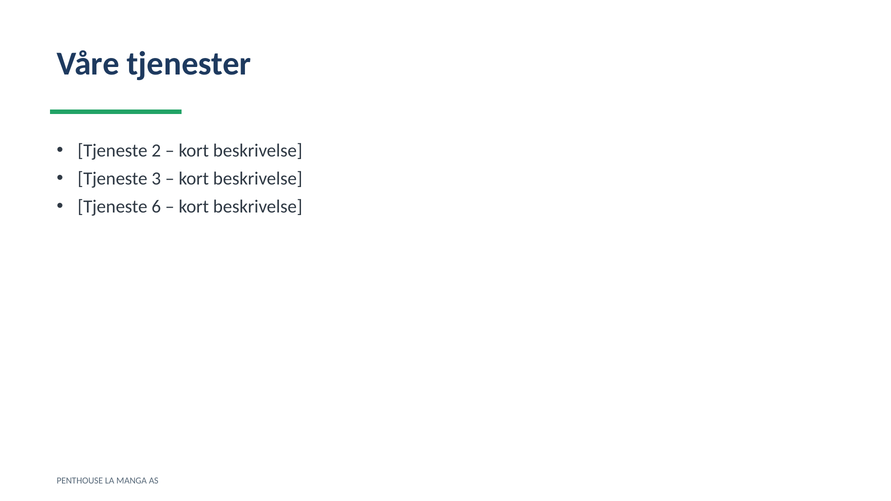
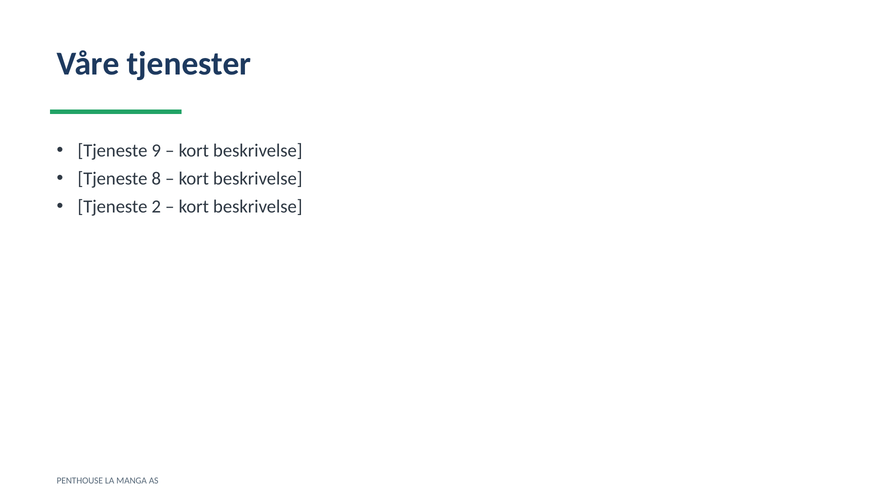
2: 2 -> 9
3: 3 -> 8
6: 6 -> 2
